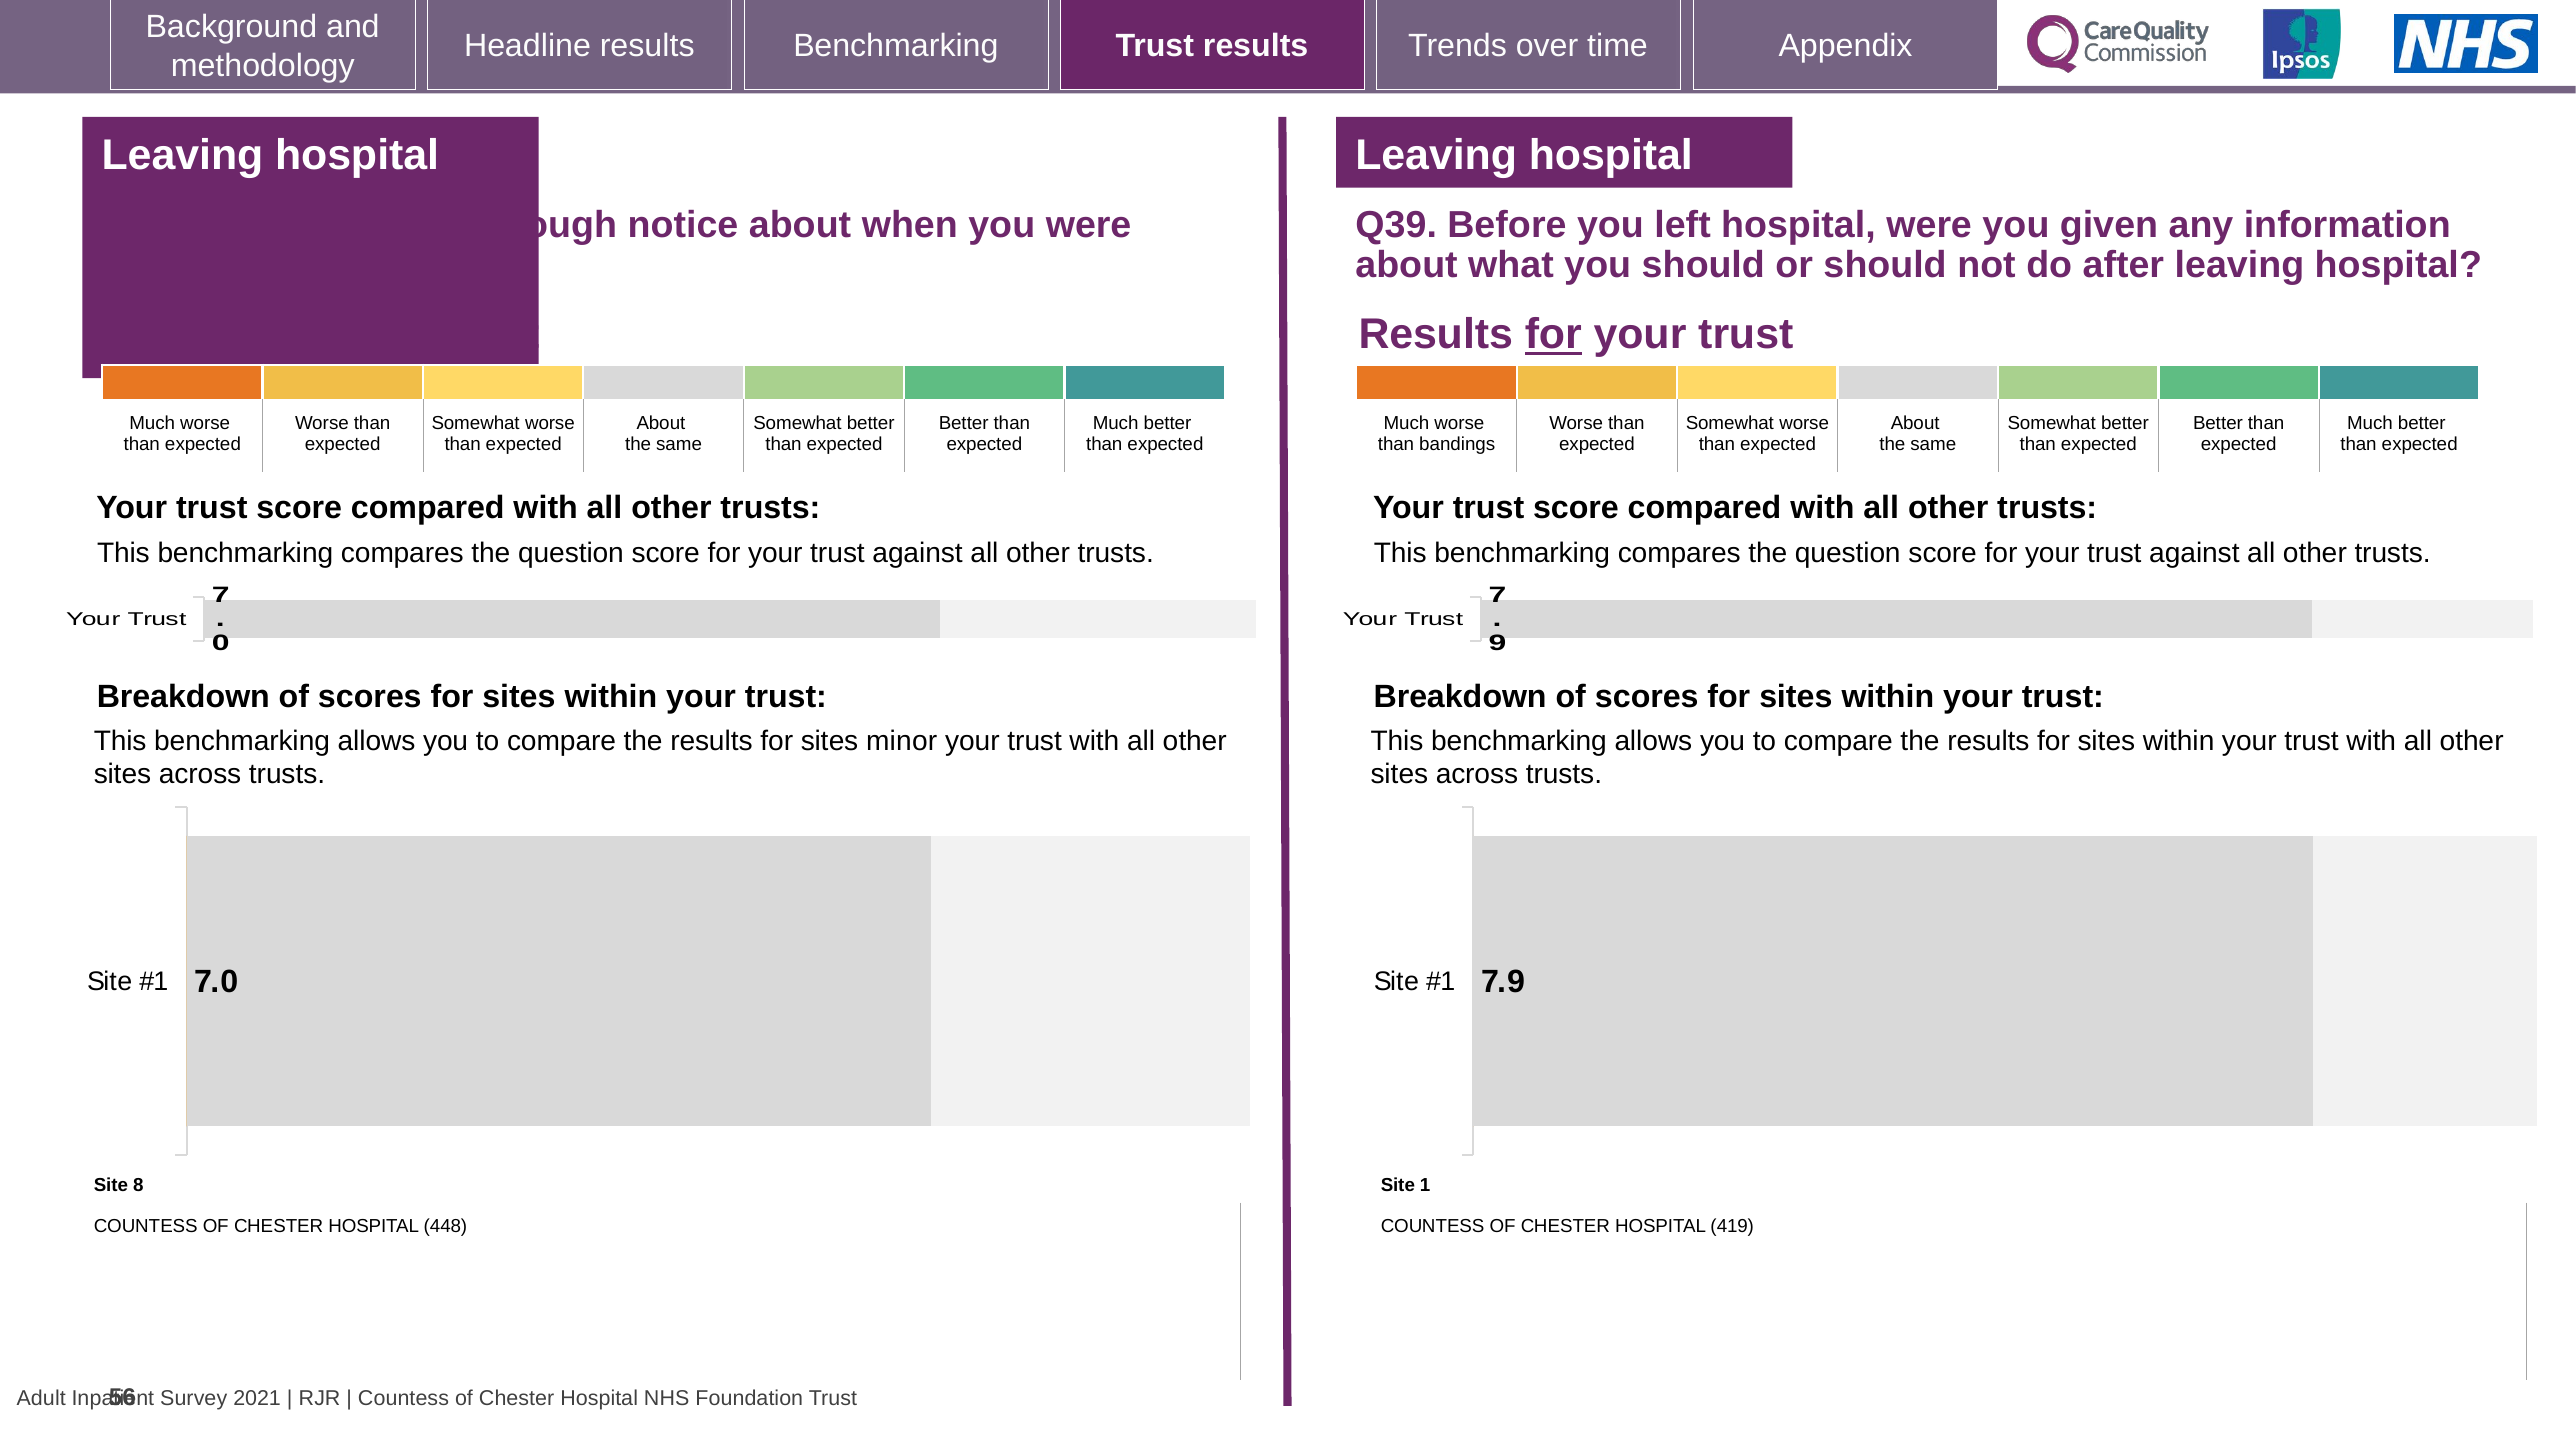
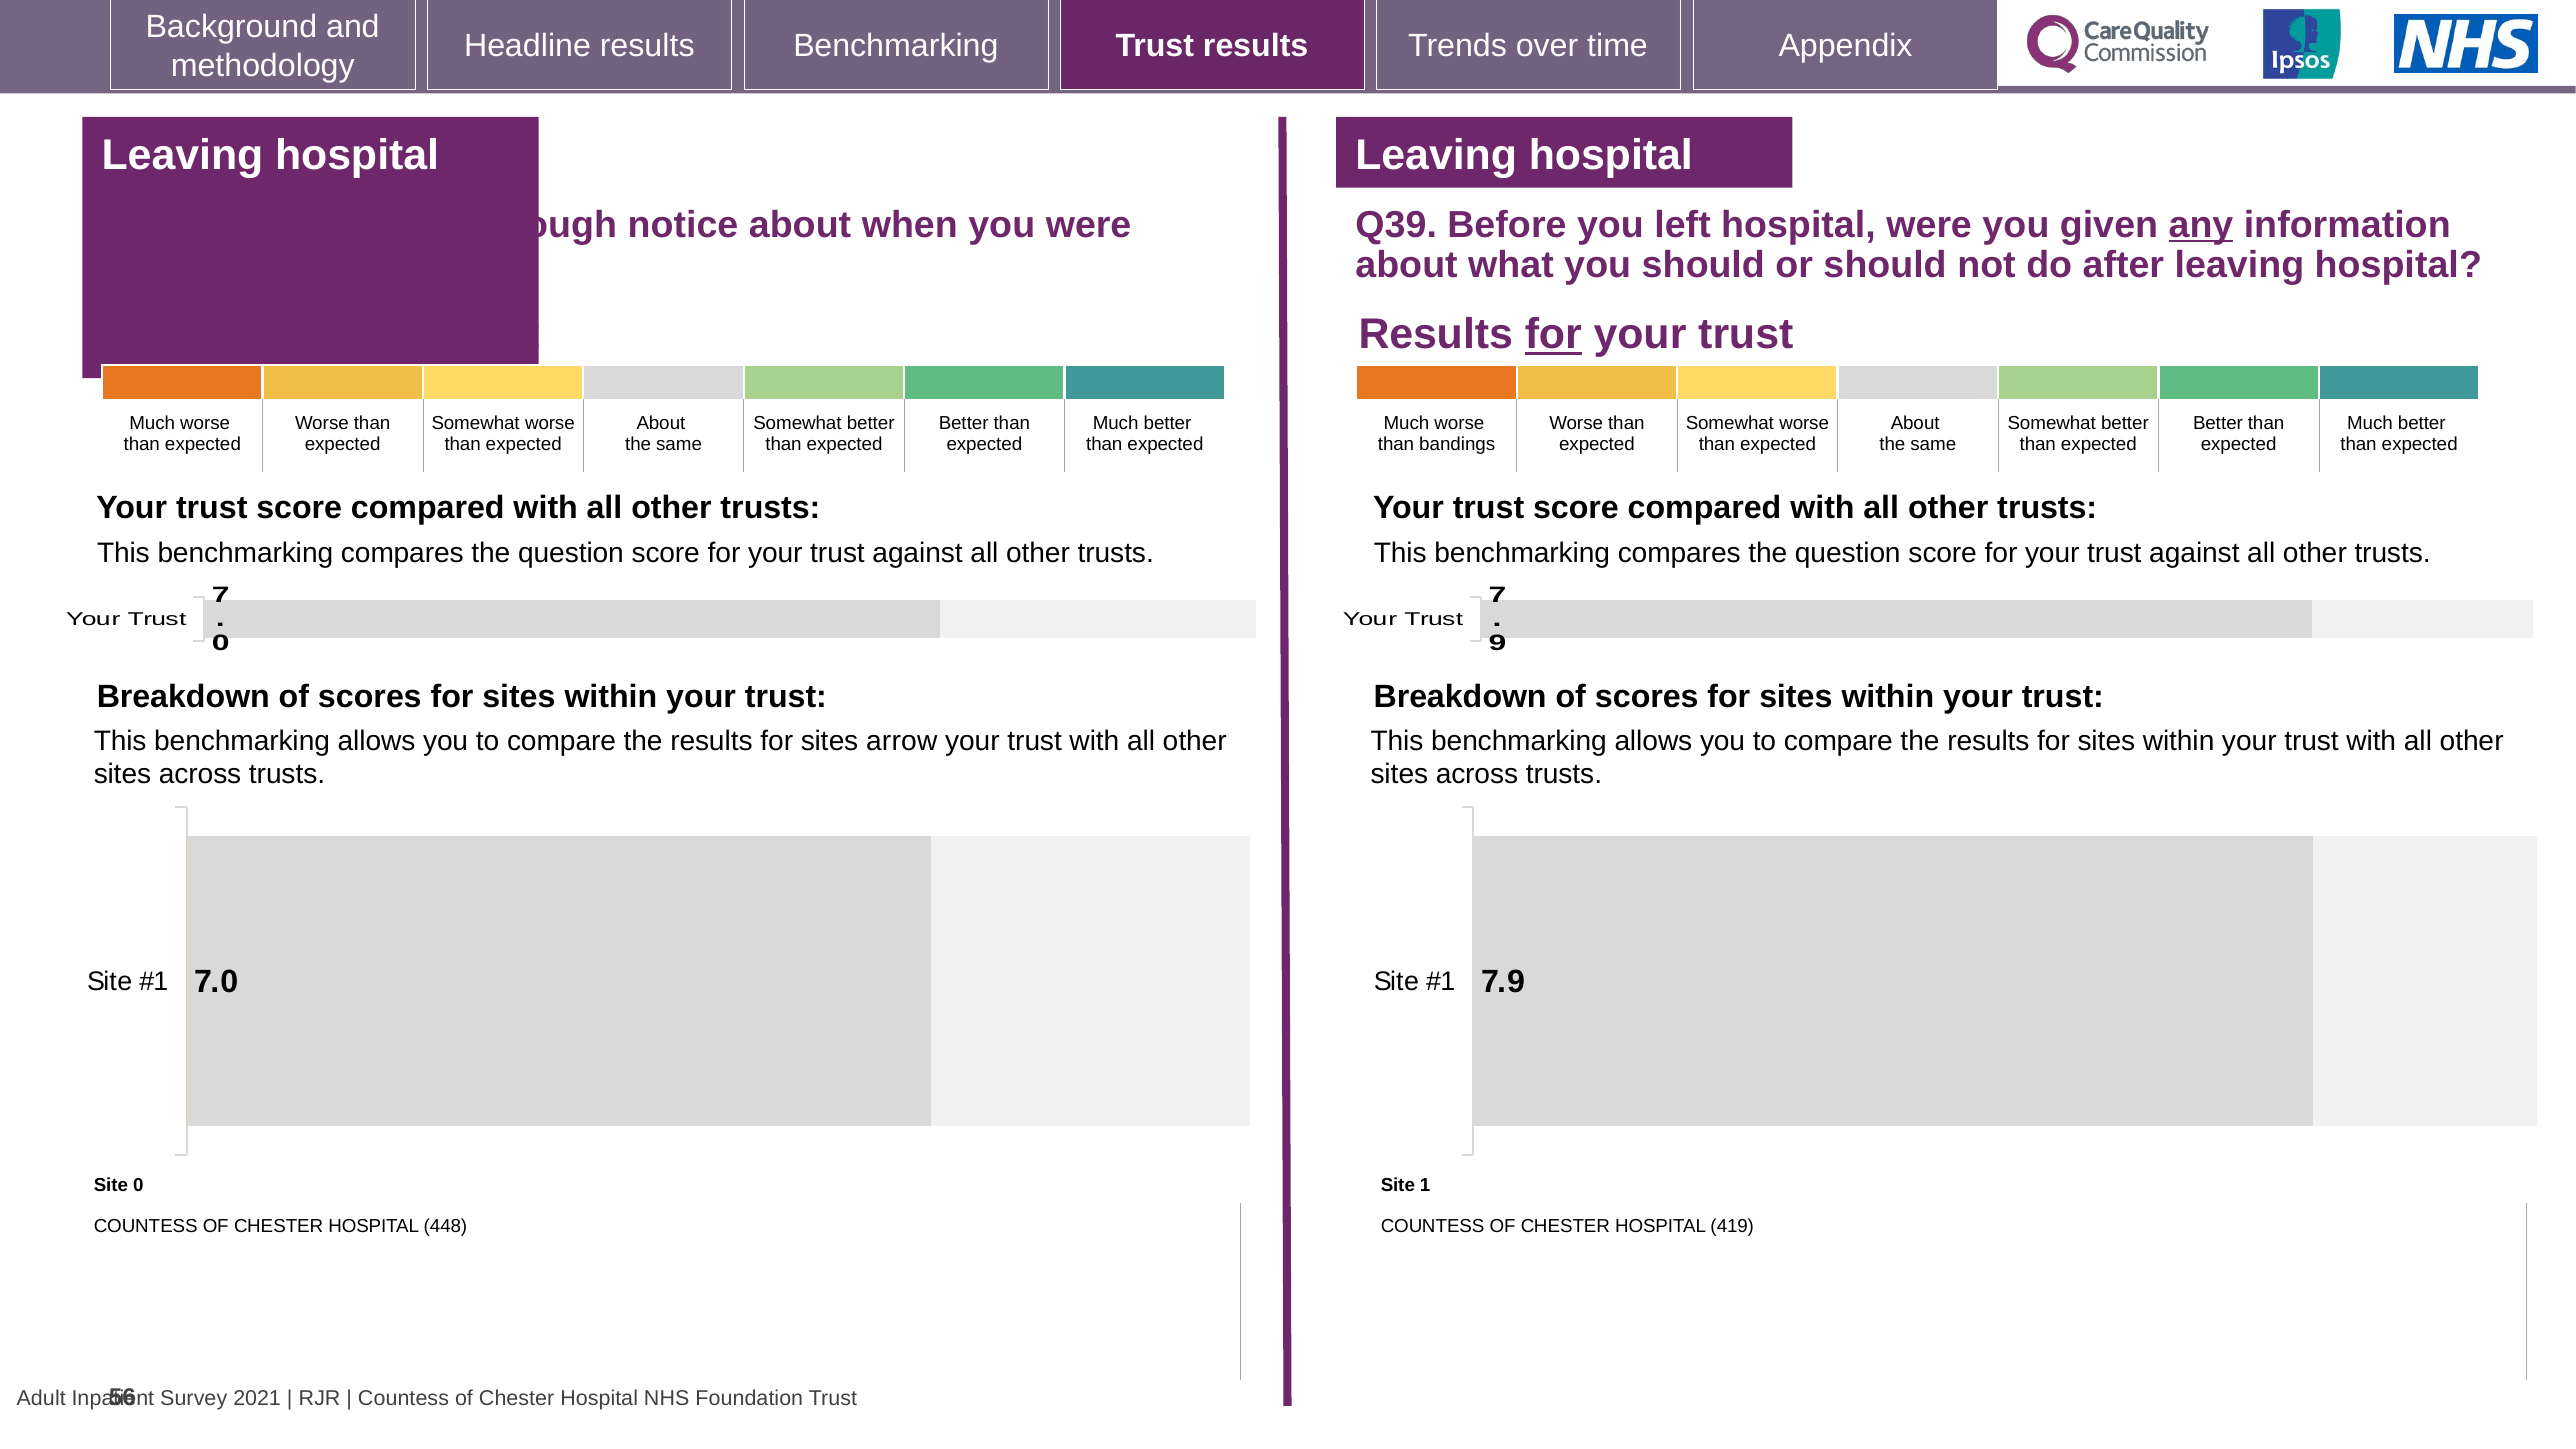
any underline: none -> present
minor: minor -> arrow
Site 8: 8 -> 0
